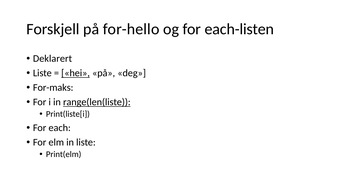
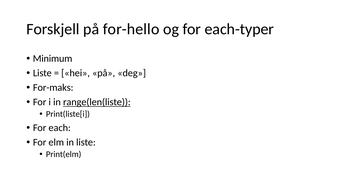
each-listen: each-listen -> each-typer
Deklarert: Deklarert -> Minimum
hei underline: present -> none
